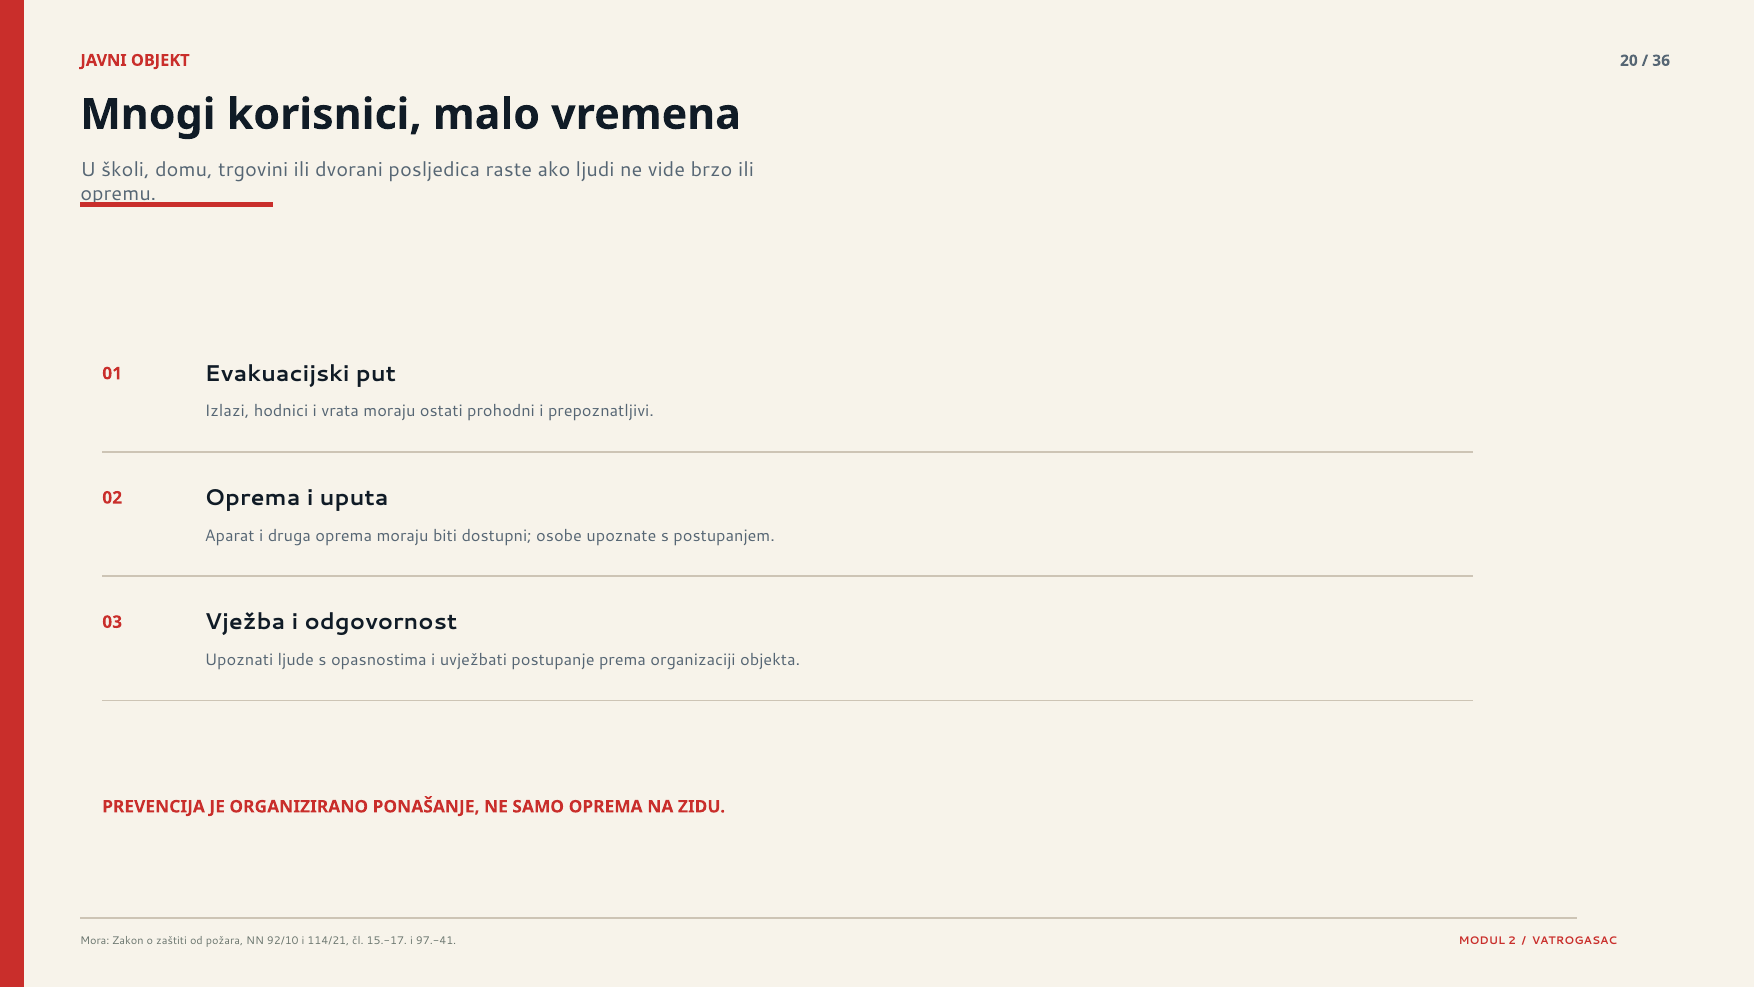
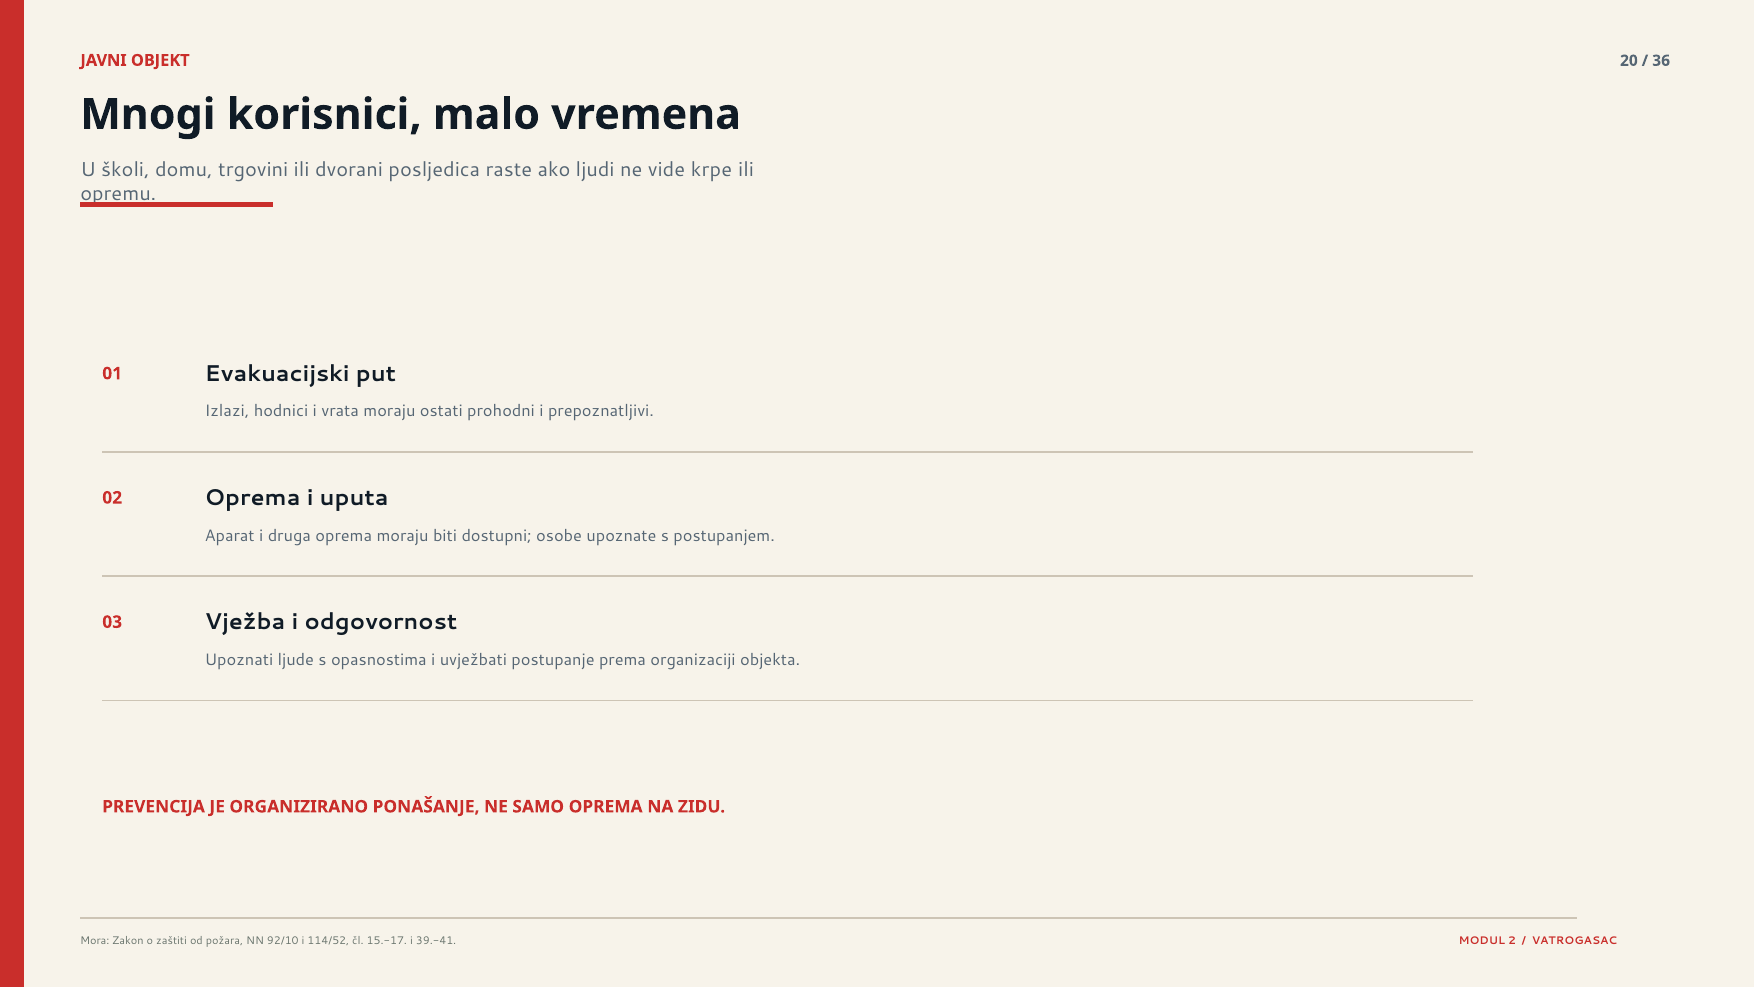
brzo: brzo -> krpe
114/21: 114/21 -> 114/52
97.-41: 97.-41 -> 39.-41
